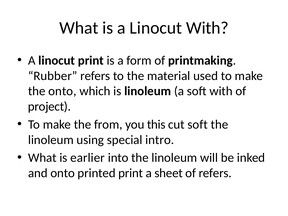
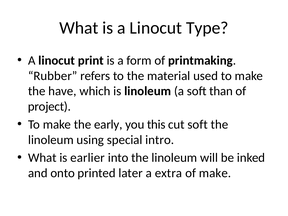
Linocut With: With -> Type
the onto: onto -> have
soft with: with -> than
from: from -> early
printed print: print -> later
sheet: sheet -> extra
of refers: refers -> make
